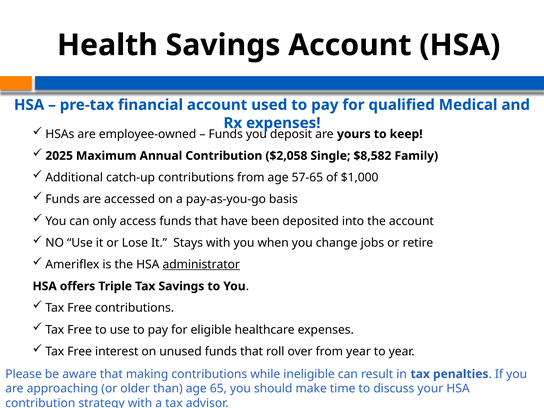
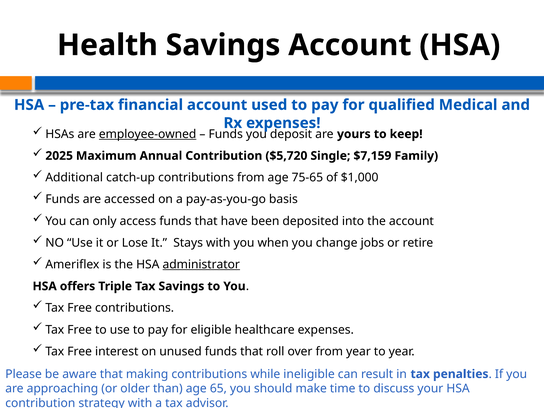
employee-owned underline: none -> present
$2,058: $2,058 -> $5,720
$8,582: $8,582 -> $7,159
57-65: 57-65 -> 75-65
